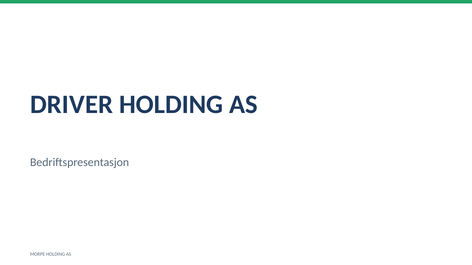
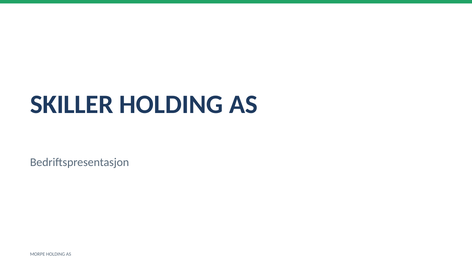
DRIVER: DRIVER -> SKILLER
